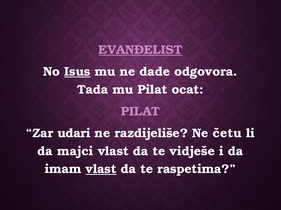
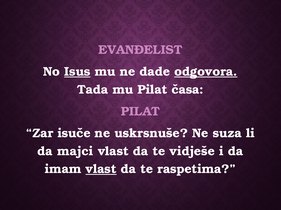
EVANĐELIST underline: present -> none
odgovora underline: none -> present
ocat: ocat -> časa
udari: udari -> isuče
razdijeliše: razdijeliše -> uskrsnuše
četu: četu -> suza
